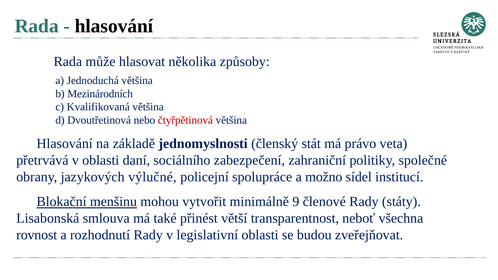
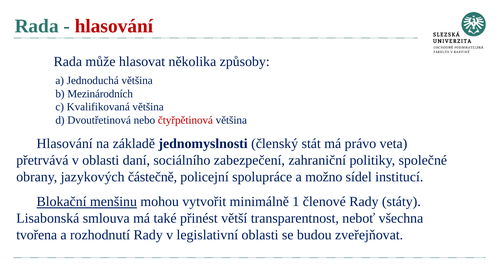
hlasování at (114, 26) colour: black -> red
výlučné: výlučné -> částečně
9: 9 -> 1
rovnost: rovnost -> tvořena
